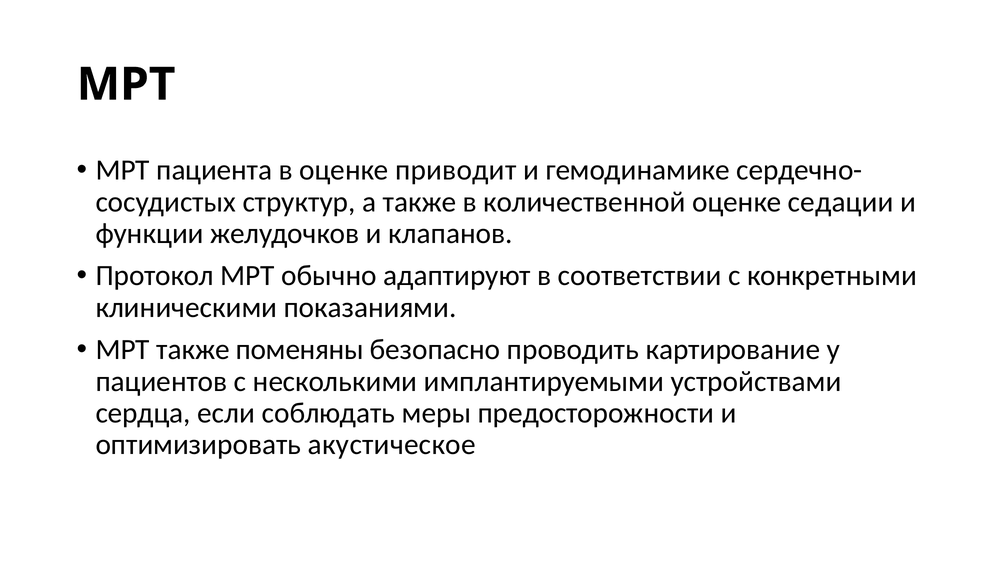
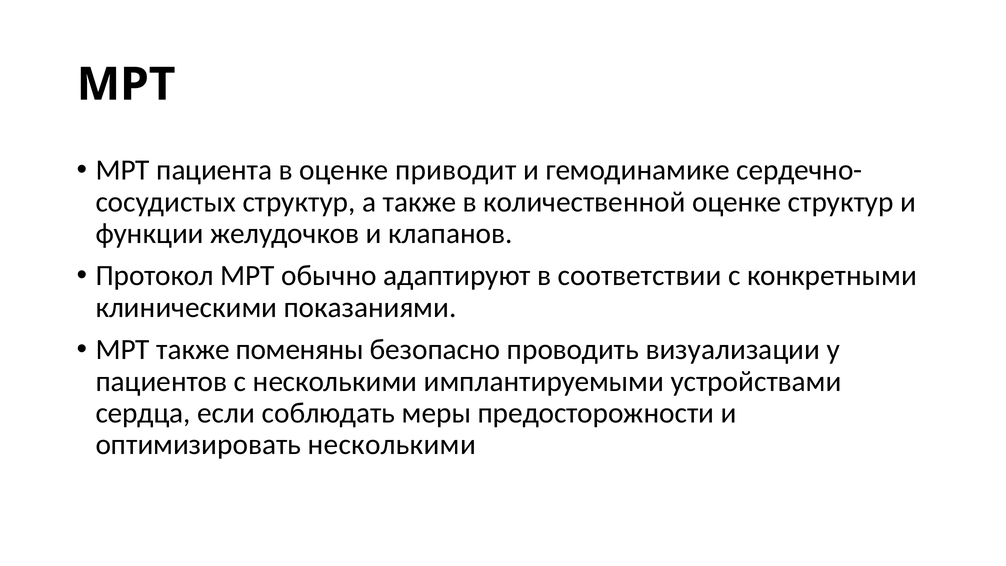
оценке седации: седации -> структур
картирование: картирование -> визуализации
оптимизировать акустическое: акустическое -> несколькими
